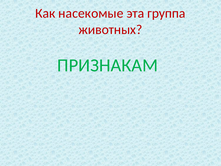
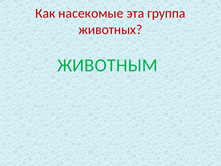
ПРИЗНАКАМ: ПРИЗНАКАМ -> ЖИВОТНЫМ
